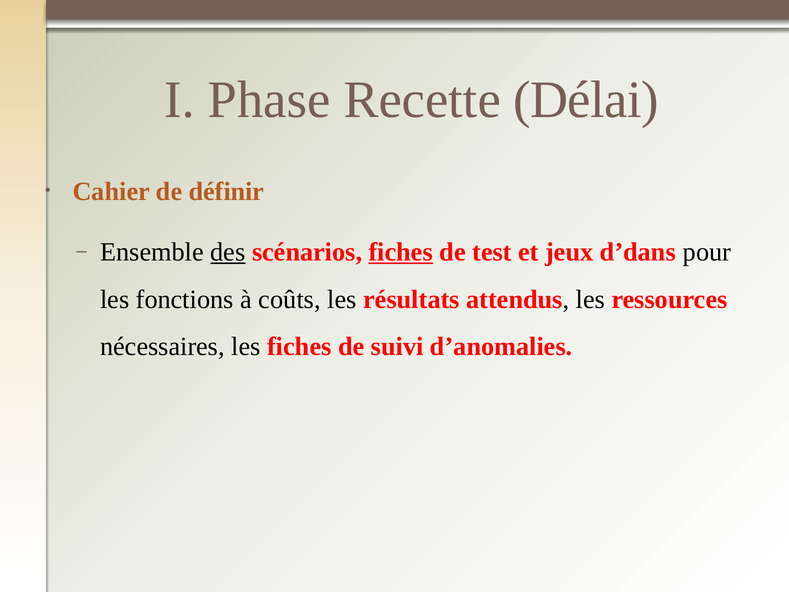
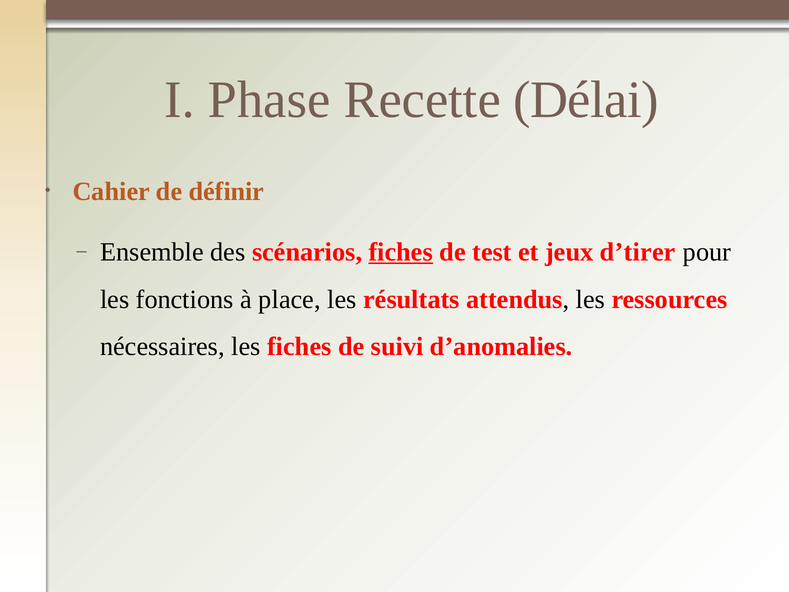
des underline: present -> none
d’dans: d’dans -> d’tirer
coûts: coûts -> place
